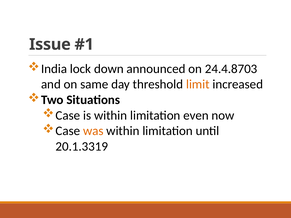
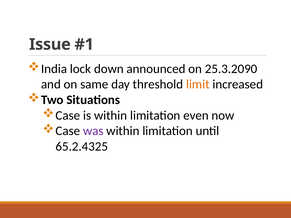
24.4.8703: 24.4.8703 -> 25.3.2090
was colour: orange -> purple
20.1.3319: 20.1.3319 -> 65.2.4325
